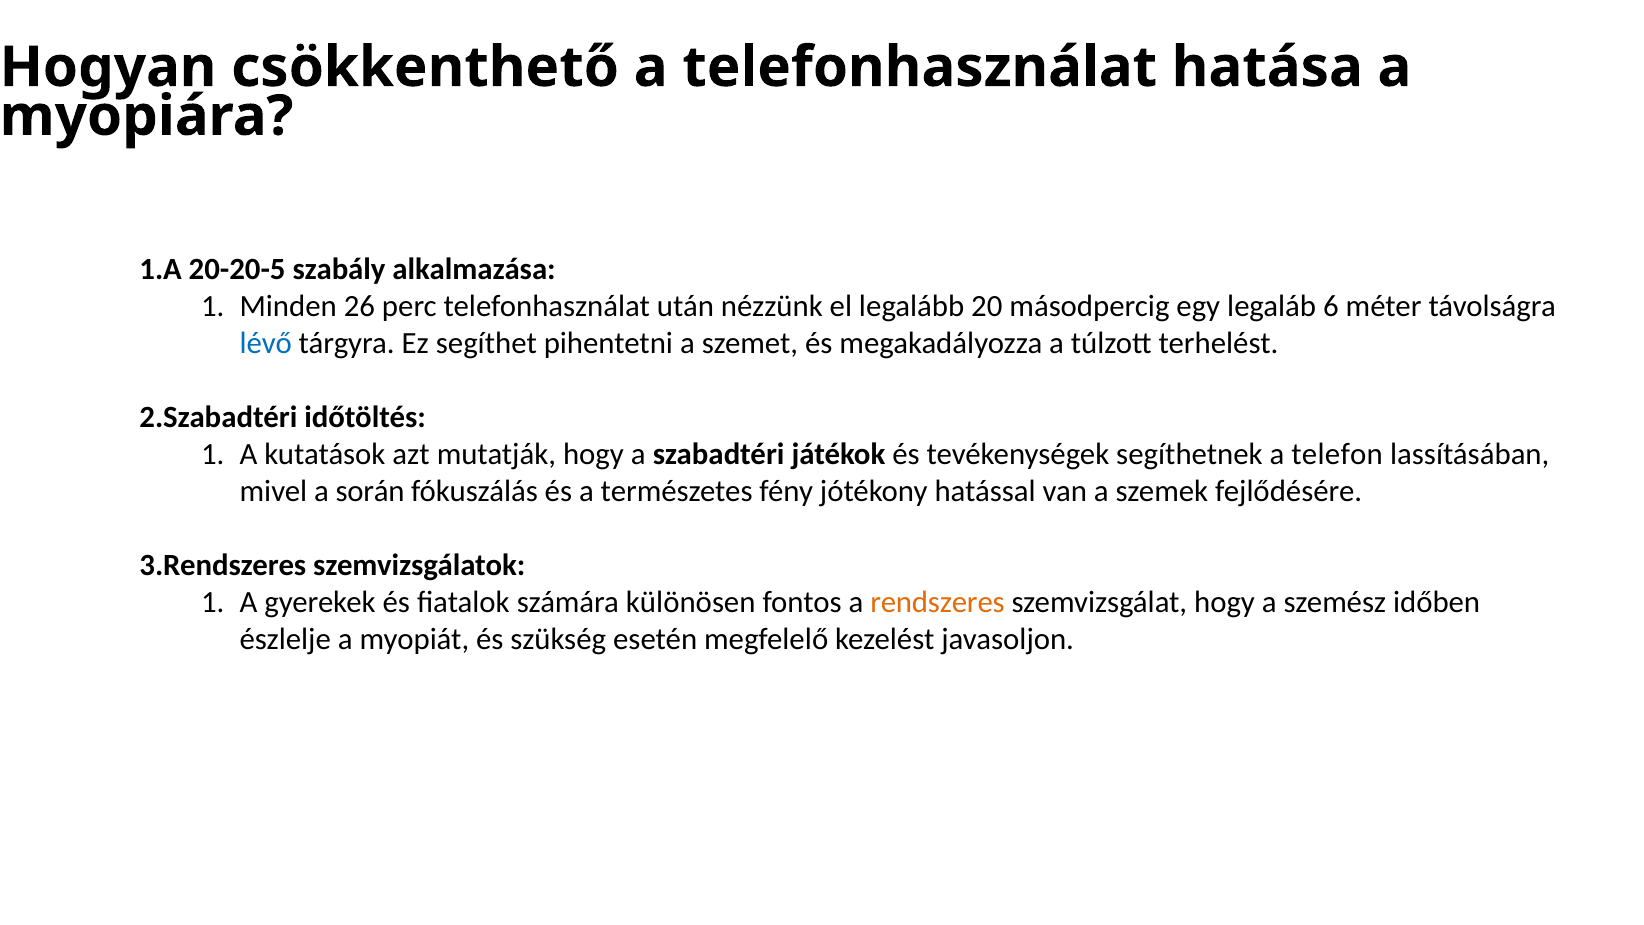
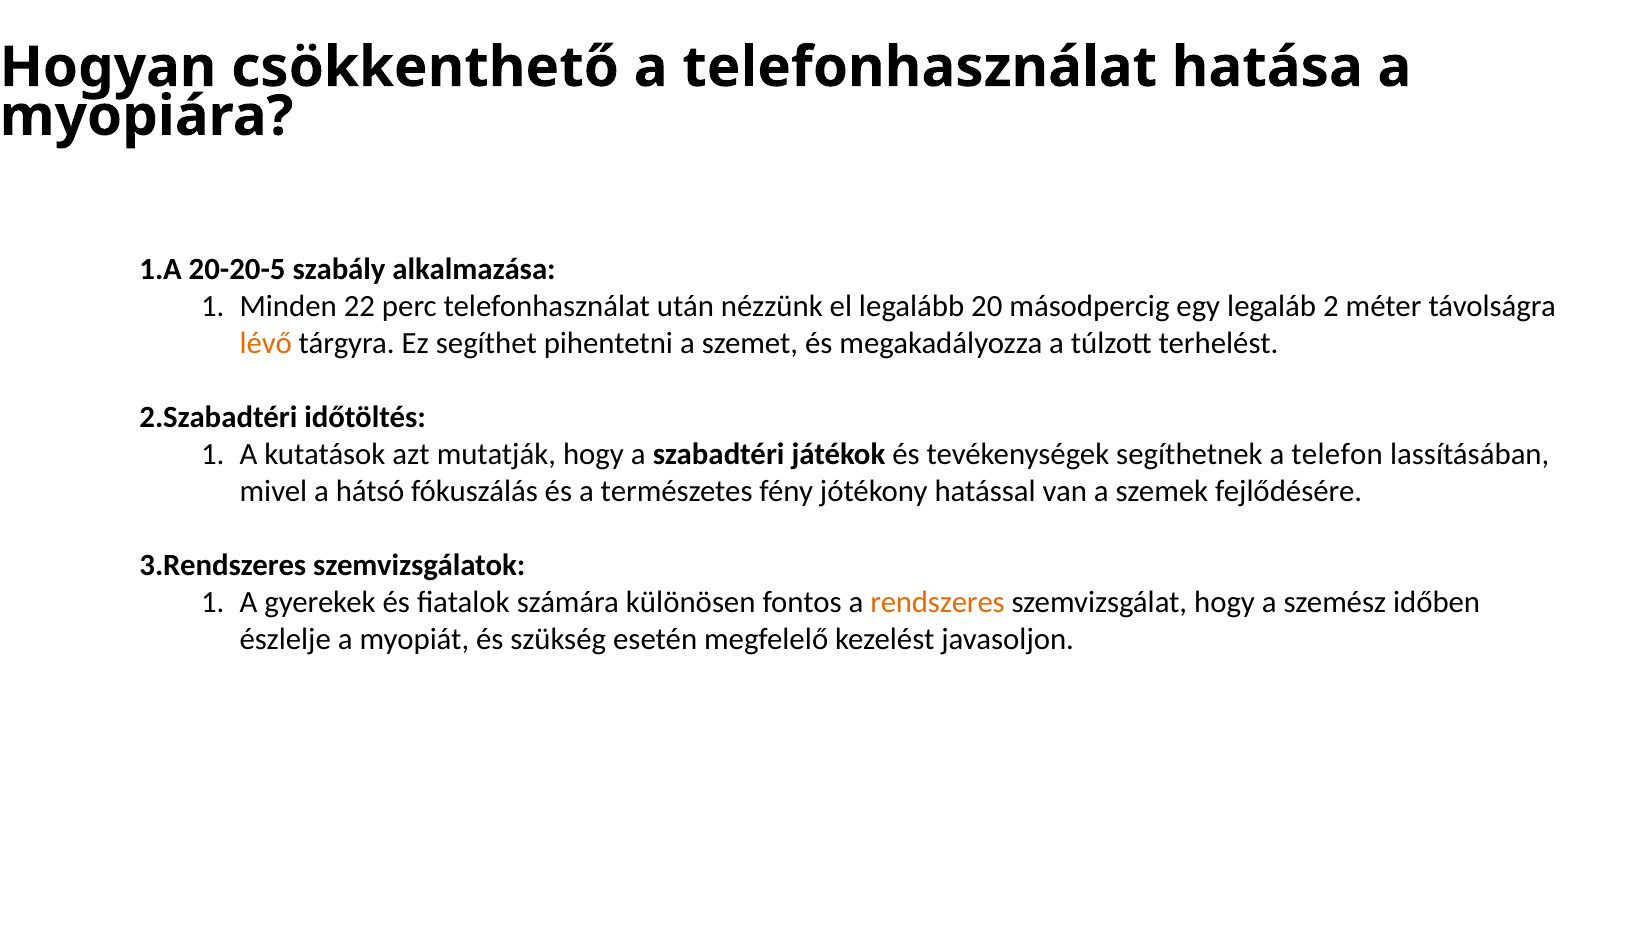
26: 26 -> 22
6: 6 -> 2
lévő colour: blue -> orange
során: során -> hátsó
